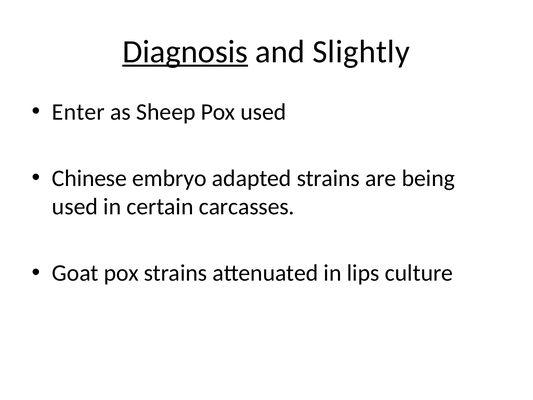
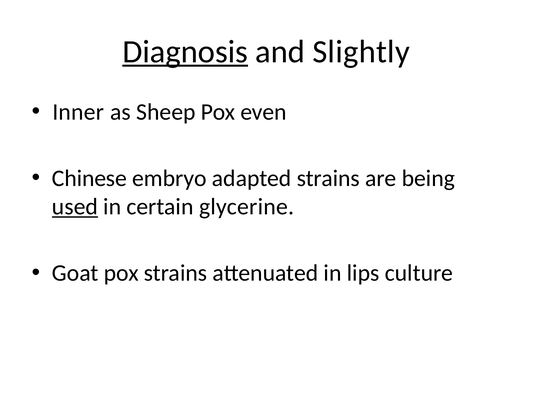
Enter: Enter -> Inner
Pox used: used -> even
used at (75, 207) underline: none -> present
carcasses: carcasses -> glycerine
